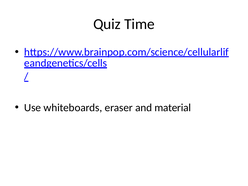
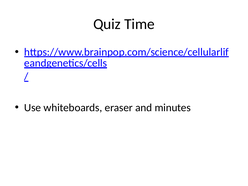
material: material -> minutes
